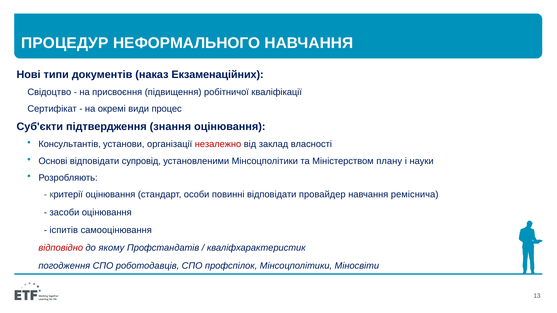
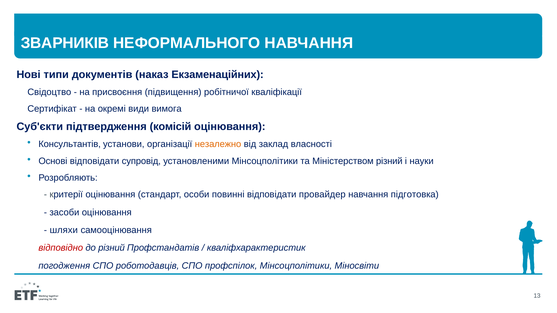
ПРОЦЕДУР: ПРОЦЕДУР -> ЗВАРНИКІВ
процес: процес -> вимога
знання: знання -> комісій
незалежно colour: red -> orange
Міністерством плану: плану -> різний
реміснича: реміснича -> підготовка
іспитів: іспитів -> шляхи
до якому: якому -> різний
